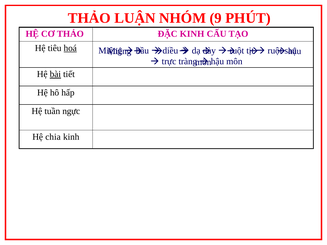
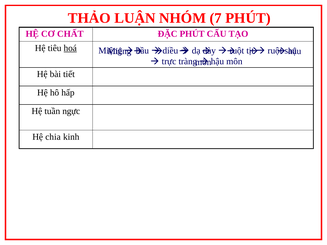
9: 9 -> 7
CƠ THẢO: THẢO -> CHẤT
ĐẶC KINH: KINH -> PHÚT
bài underline: present -> none
